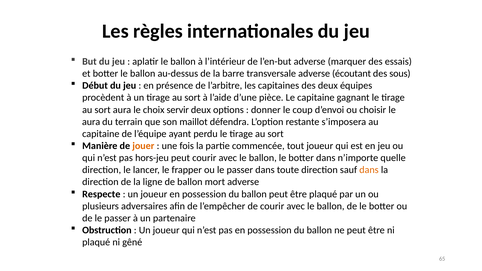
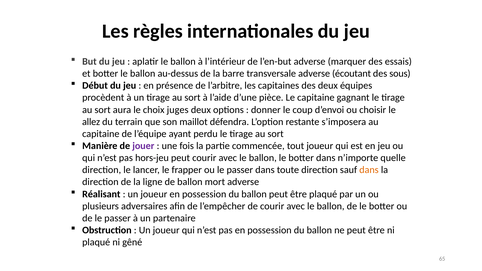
servir: servir -> juges
aura at (91, 122): aura -> allez
jouer colour: orange -> purple
Respecte: Respecte -> Réalisant
